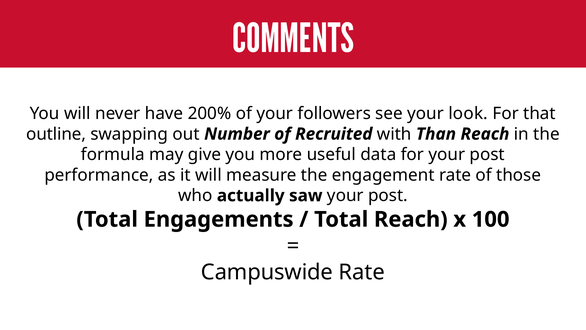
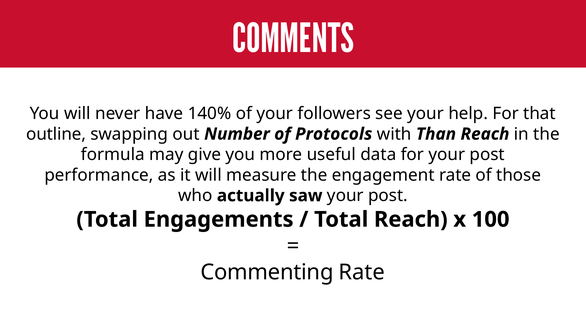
200%: 200% -> 140%
look: look -> help
Recruited: Recruited -> Protocols
Campuswide: Campuswide -> Commenting
